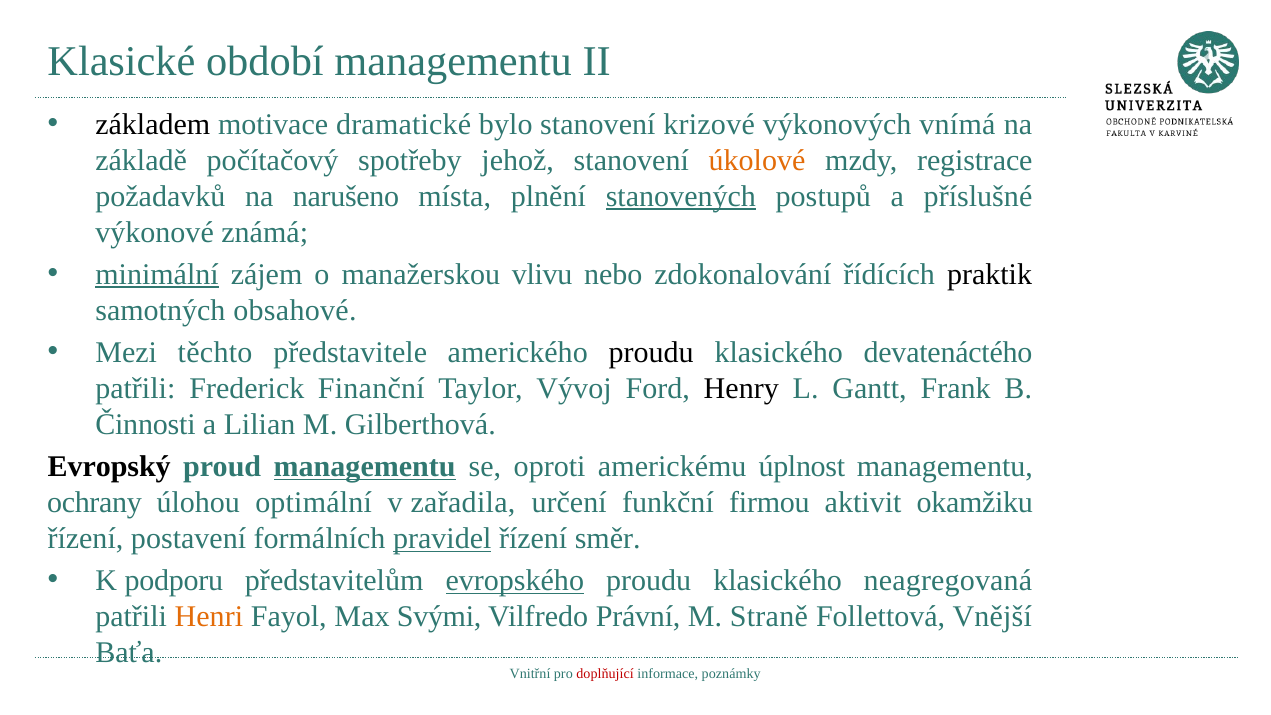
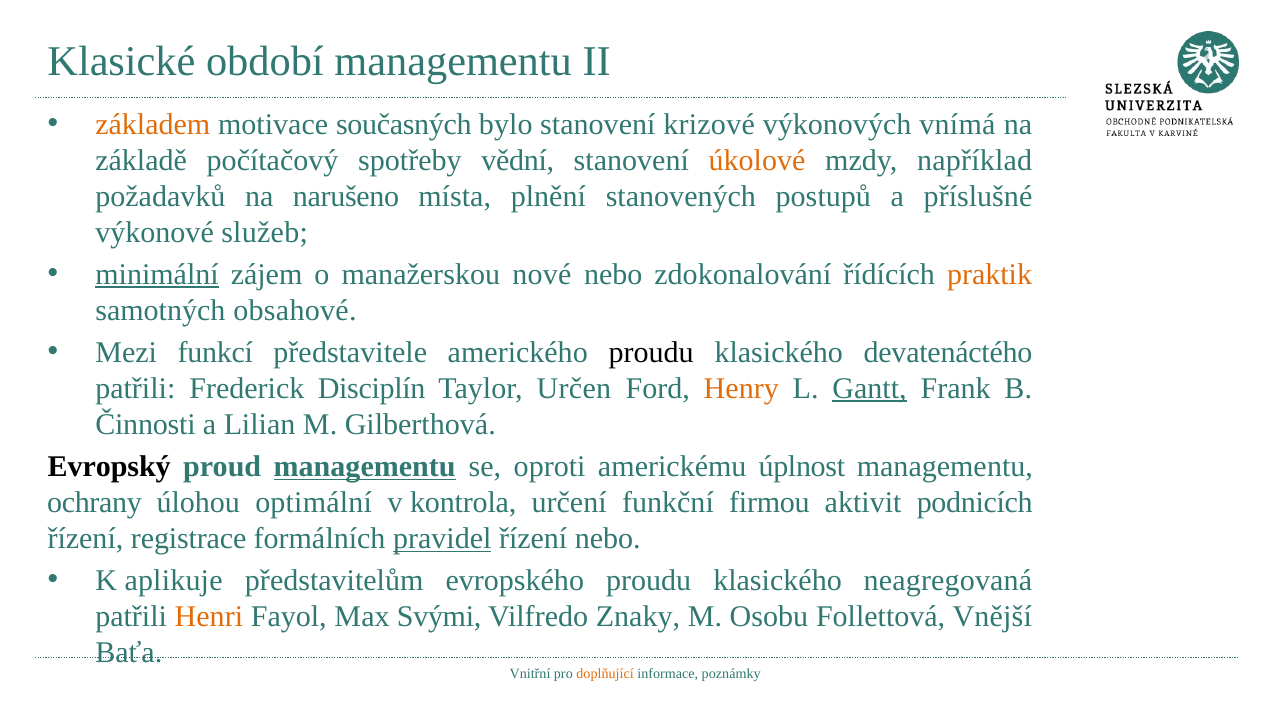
základem colour: black -> orange
dramatické: dramatické -> současných
jehož: jehož -> vědní
registrace: registrace -> například
stanovených underline: present -> none
známá: známá -> služeb
vlivu: vlivu -> nové
praktik colour: black -> orange
těchto: těchto -> funkcí
Finanční: Finanční -> Disciplín
Vývoj: Vývoj -> Určen
Henry colour: black -> orange
Gantt underline: none -> present
zařadila: zařadila -> kontrola
okamžiku: okamžiku -> podnicích
postavení: postavení -> registrace
řízení směr: směr -> nebo
podporu: podporu -> aplikuje
evropského underline: present -> none
Právní: Právní -> Znaky
Straně: Straně -> Osobu
doplňující colour: red -> orange
